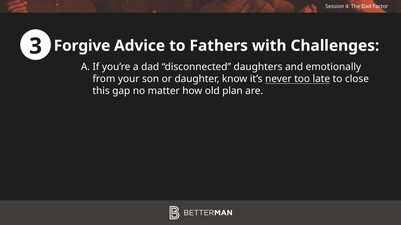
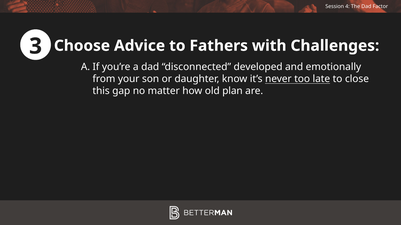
Forgive: Forgive -> Choose
daughters: daughters -> developed
